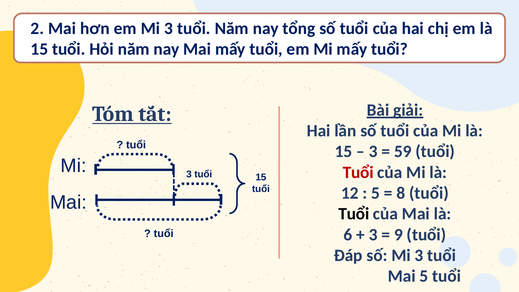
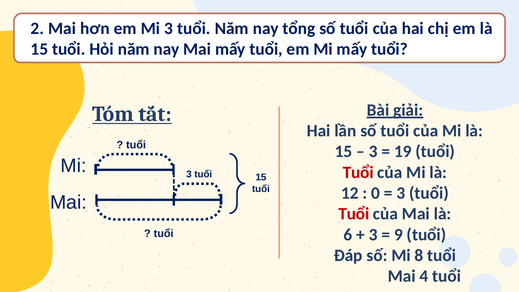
59: 59 -> 19
5 at (376, 193): 5 -> 0
8 at (401, 193): 8 -> 3
Tuổi at (354, 214) colour: black -> red
số Mi 3: 3 -> 8
Mai 5: 5 -> 4
